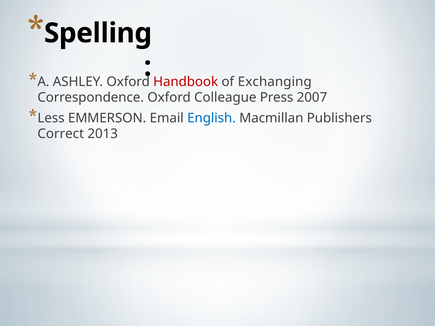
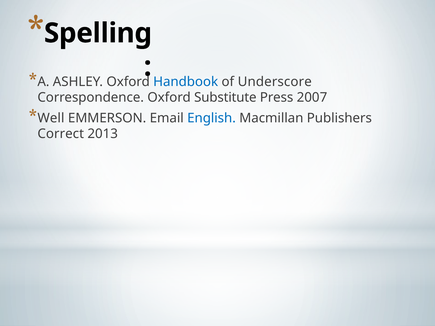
Handbook colour: red -> blue
Exchanging: Exchanging -> Underscore
Colleague: Colleague -> Substitute
Less: Less -> Well
